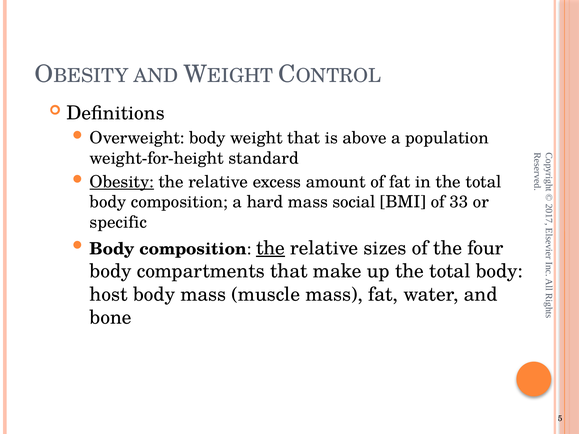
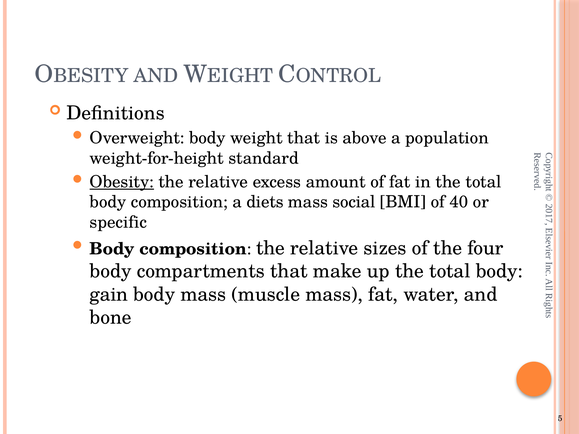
hard: hard -> diets
33: 33 -> 40
the at (270, 248) underline: present -> none
host: host -> gain
